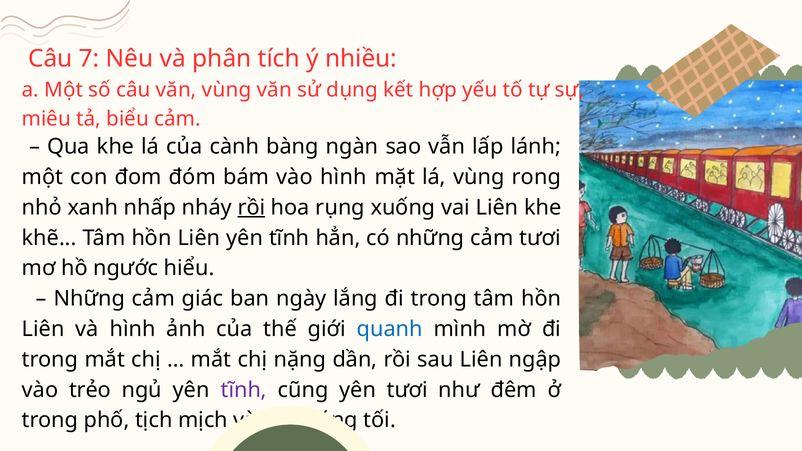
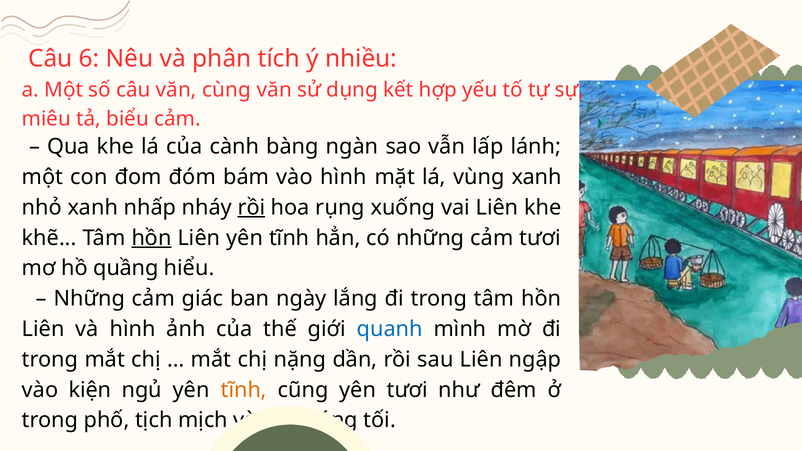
7: 7 -> 6
văn vùng: vùng -> cùng
vùng rong: rong -> xanh
hồn at (151, 238) underline: none -> present
ngước: ngước -> quầng
trẻo: trẻo -> kiện
tĩnh at (244, 390) colour: purple -> orange
